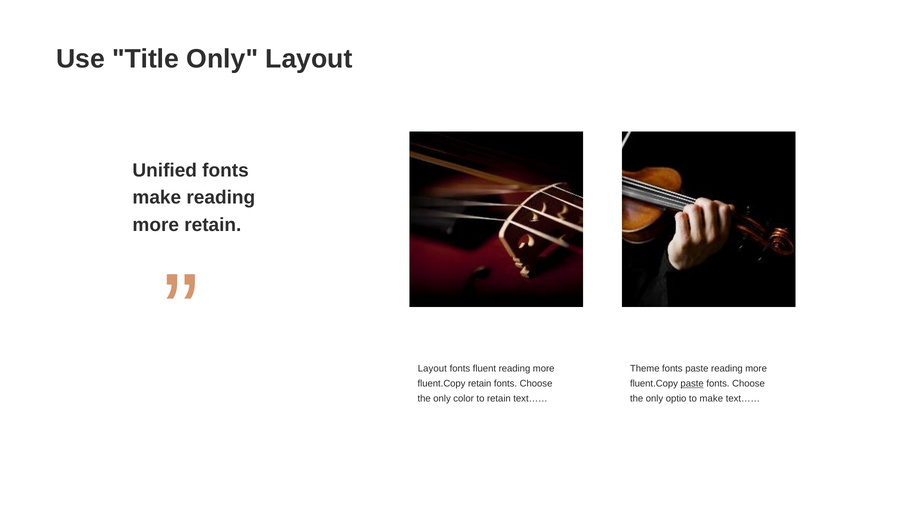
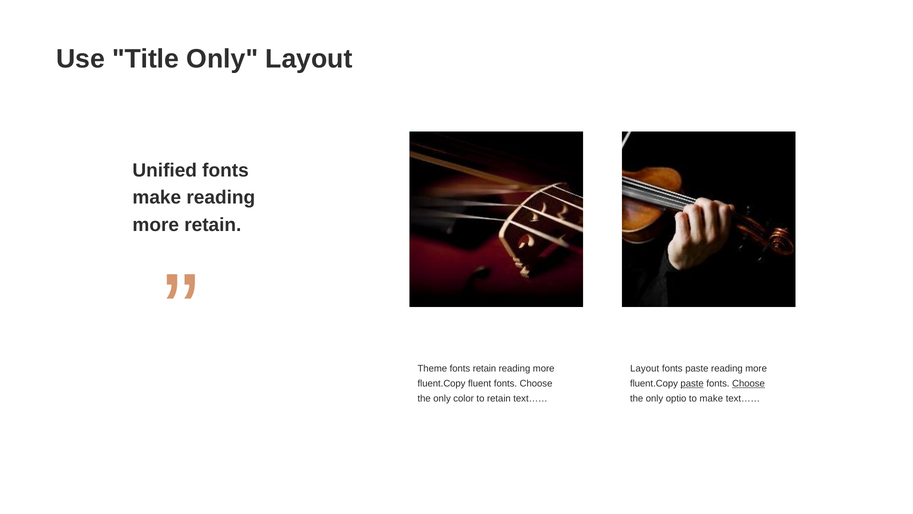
Layout at (432, 369): Layout -> Theme
fonts fluent: fluent -> retain
Theme at (645, 369): Theme -> Layout
fluent.Copy retain: retain -> fluent
Choose at (749, 383) underline: none -> present
